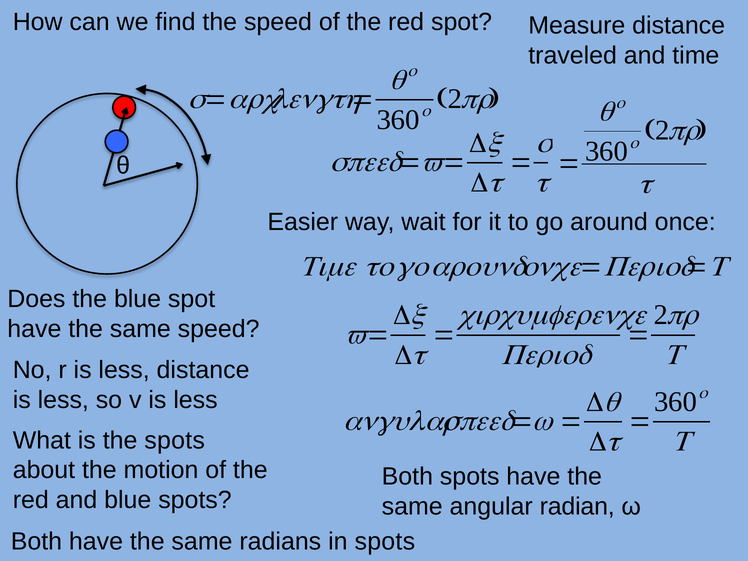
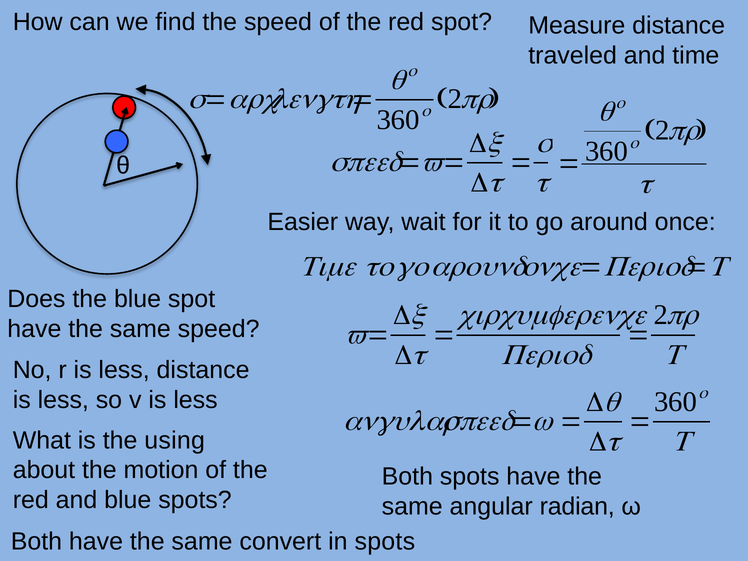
the spots: spots -> using
radians: radians -> convert
